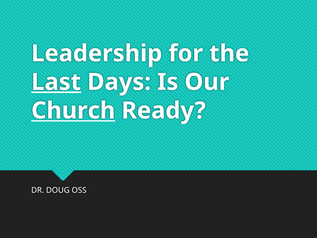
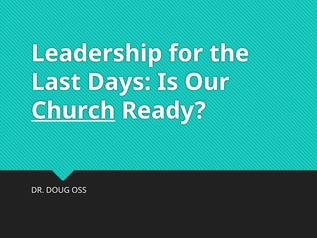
Last underline: present -> none
